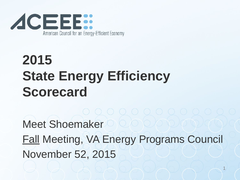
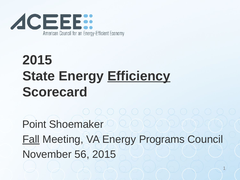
Efficiency underline: none -> present
Meet: Meet -> Point
52: 52 -> 56
